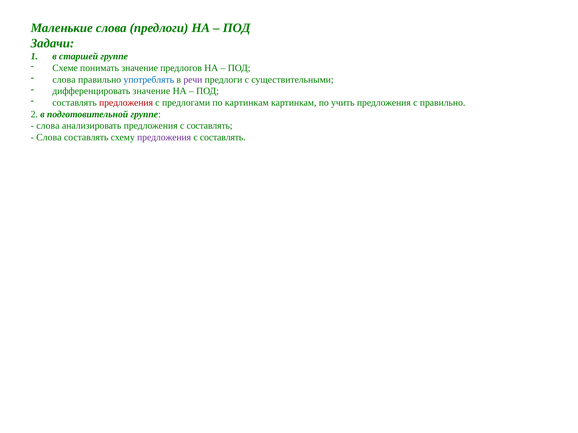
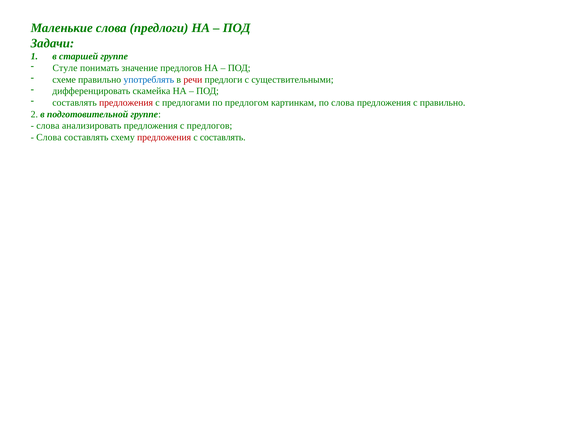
Схеме: Схеме -> Стуле
слова at (64, 80): слова -> схеме
речи colour: purple -> red
дифференцировать значение: значение -> скамейка
по картинкам: картинкам -> предлогом
по учить: учить -> слова
анализировать предложения с составлять: составлять -> предлогов
предложения at (164, 137) colour: purple -> red
